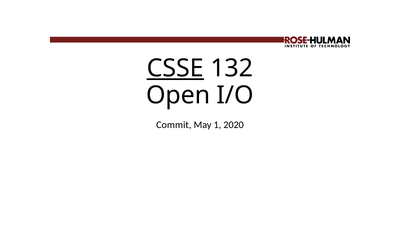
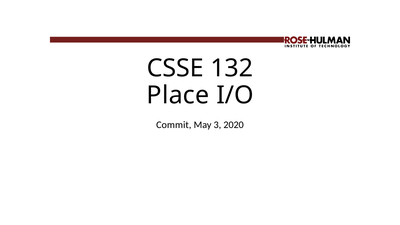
CSSE underline: present -> none
Open: Open -> Place
1: 1 -> 3
